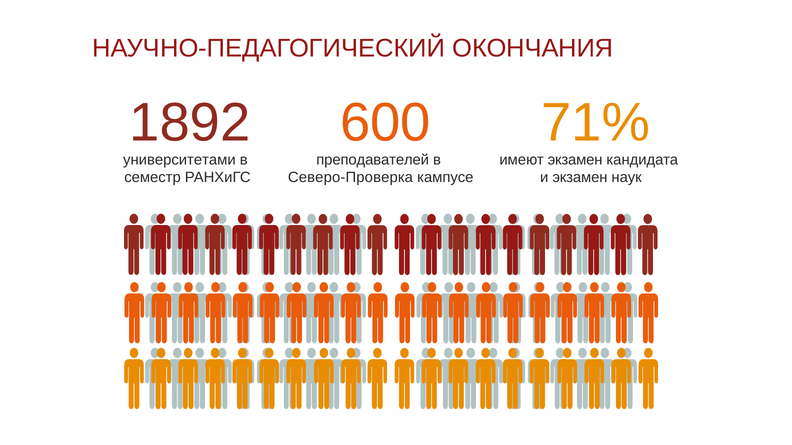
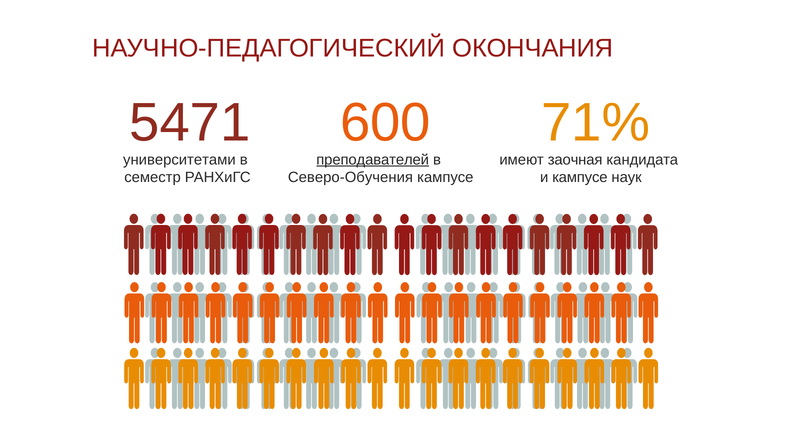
1892: 1892 -> 5471
преподавателей underline: none -> present
имеют экзамен: экзамен -> заочная
Северо-Проверка: Северо-Проверка -> Северо-Обучения
и экзамен: экзамен -> кампусе
